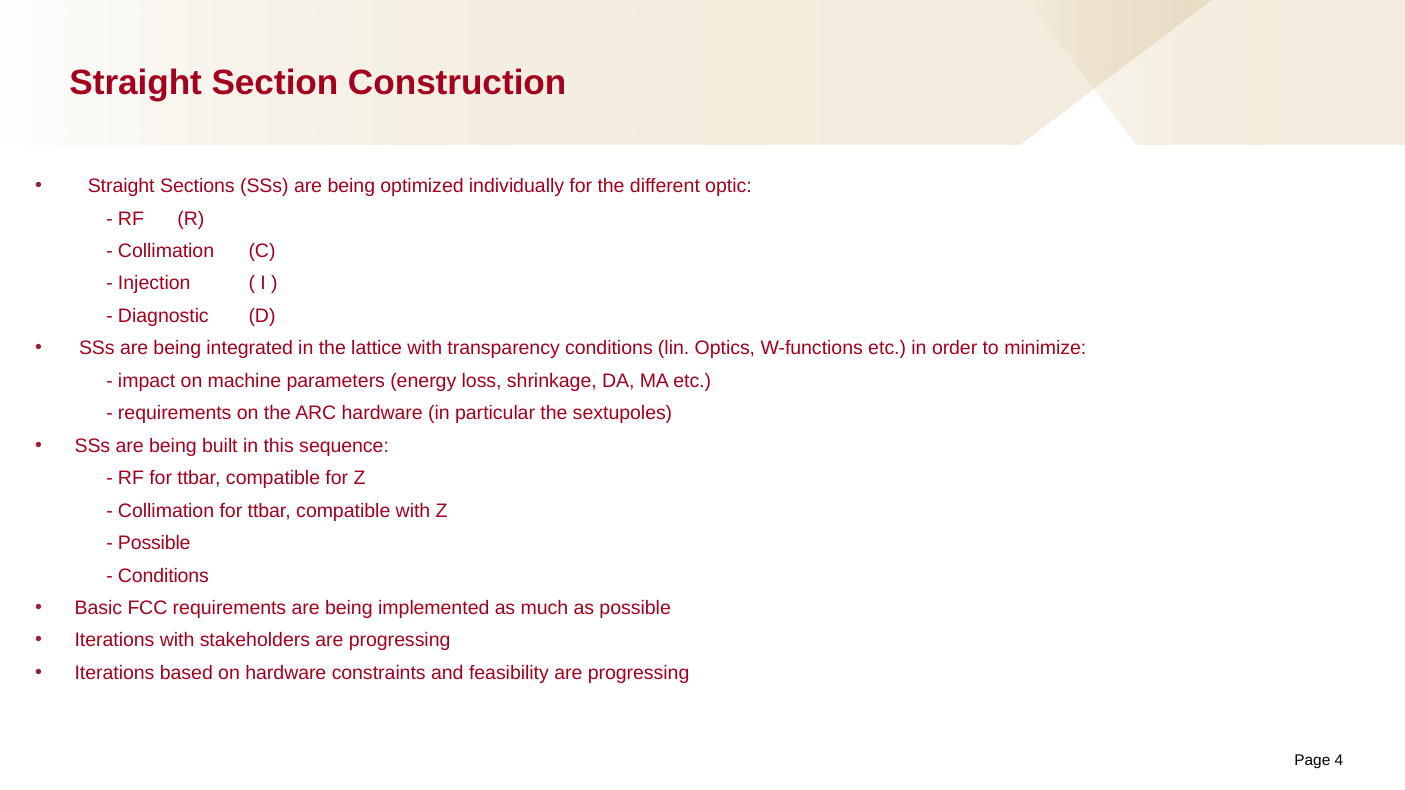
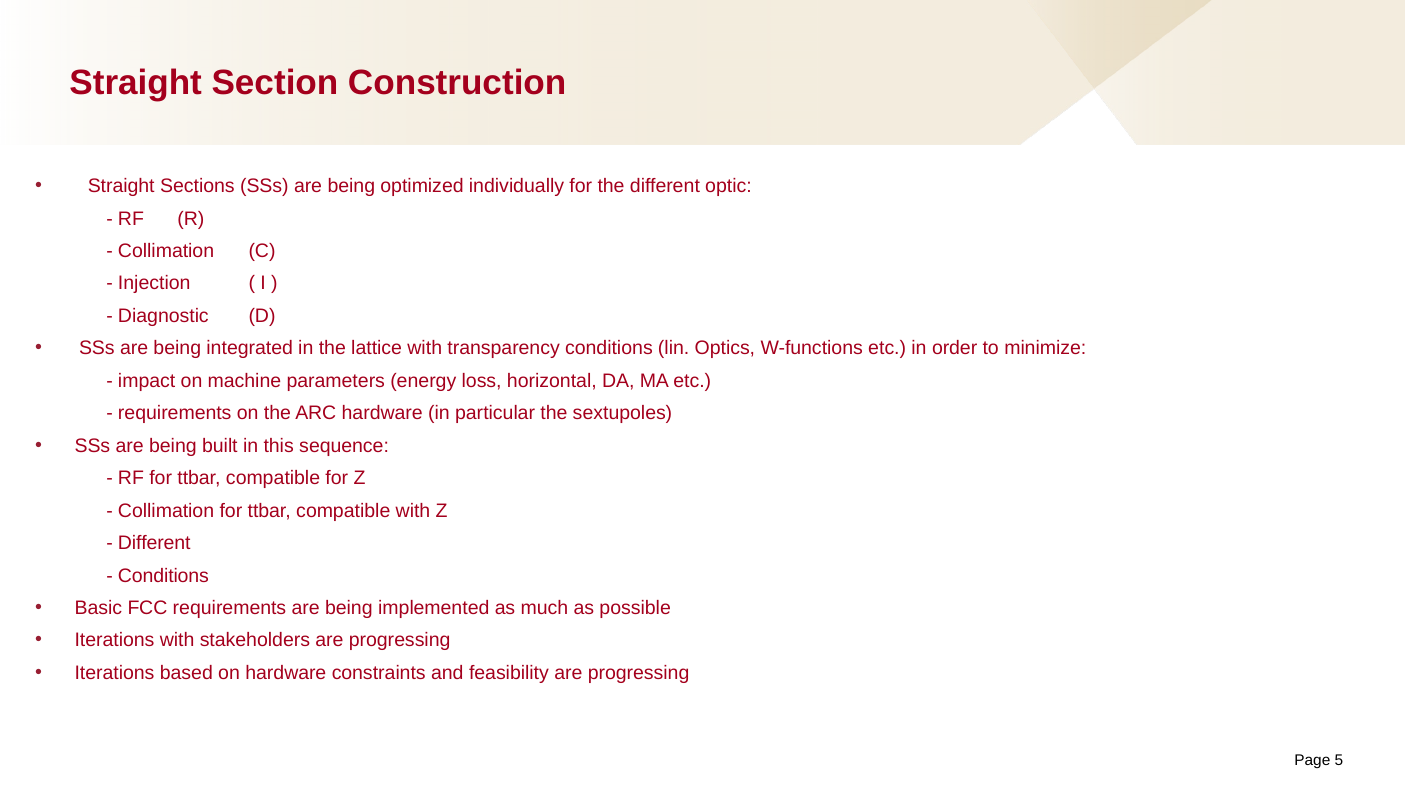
shrinkage: shrinkage -> horizontal
Possible at (154, 543): Possible -> Different
4: 4 -> 5
